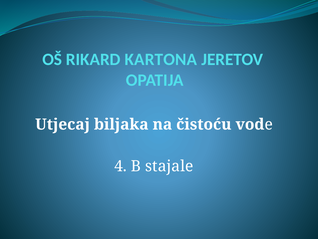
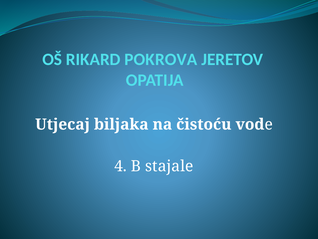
KARTONA: KARTONA -> POKROVA
